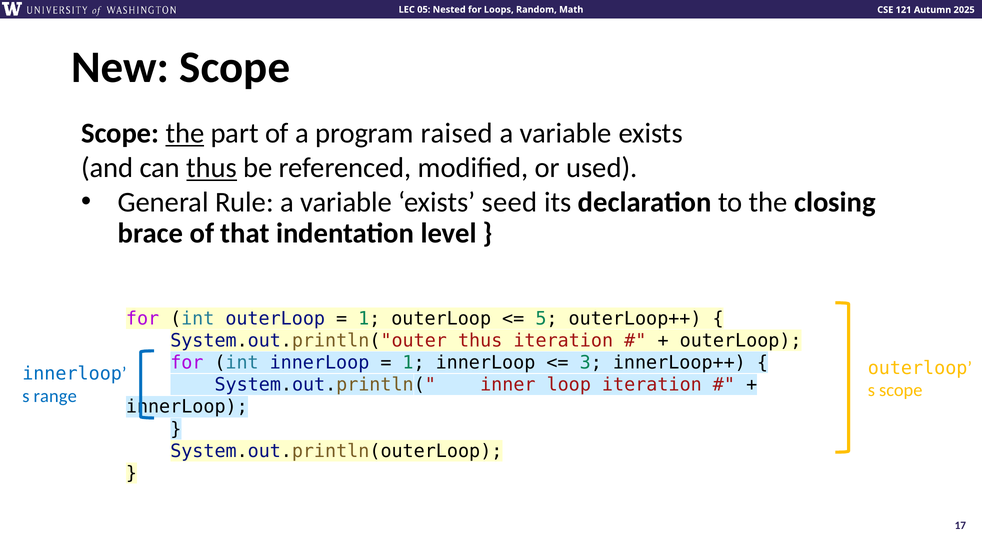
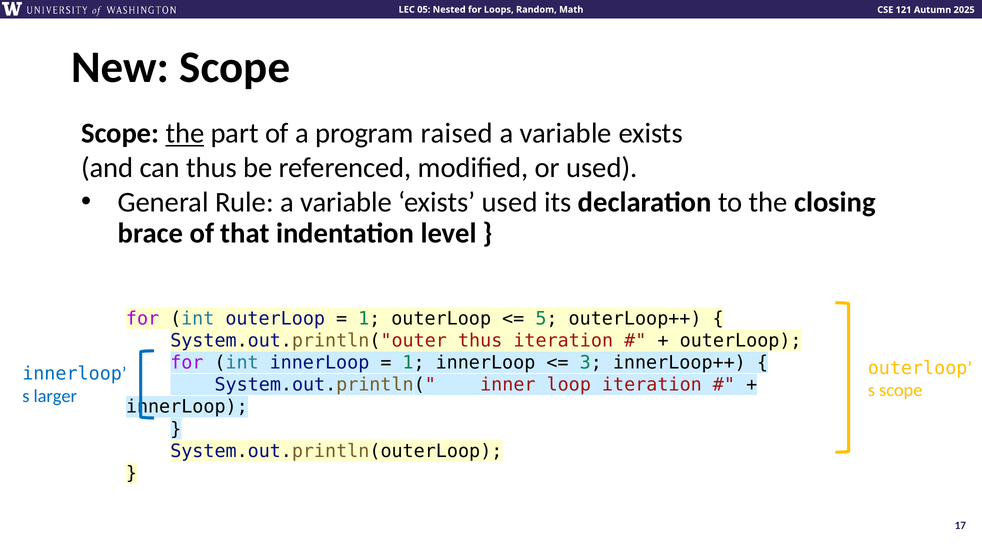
thus at (212, 168) underline: present -> none
exists seed: seed -> used
range: range -> larger
